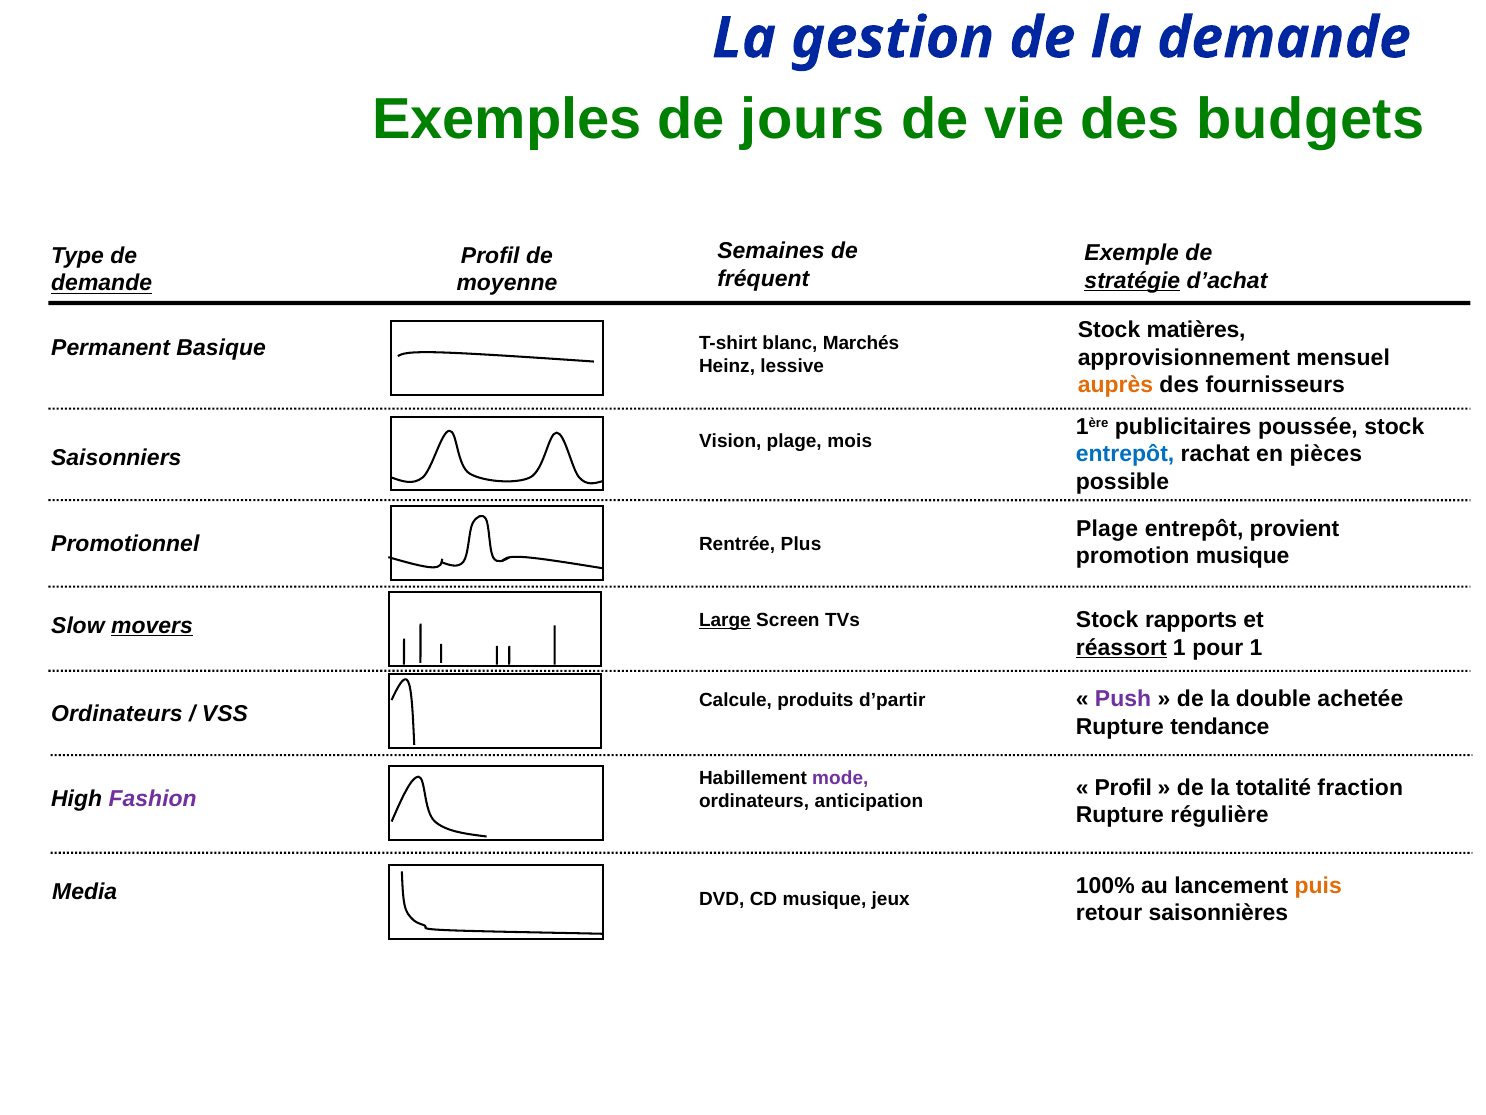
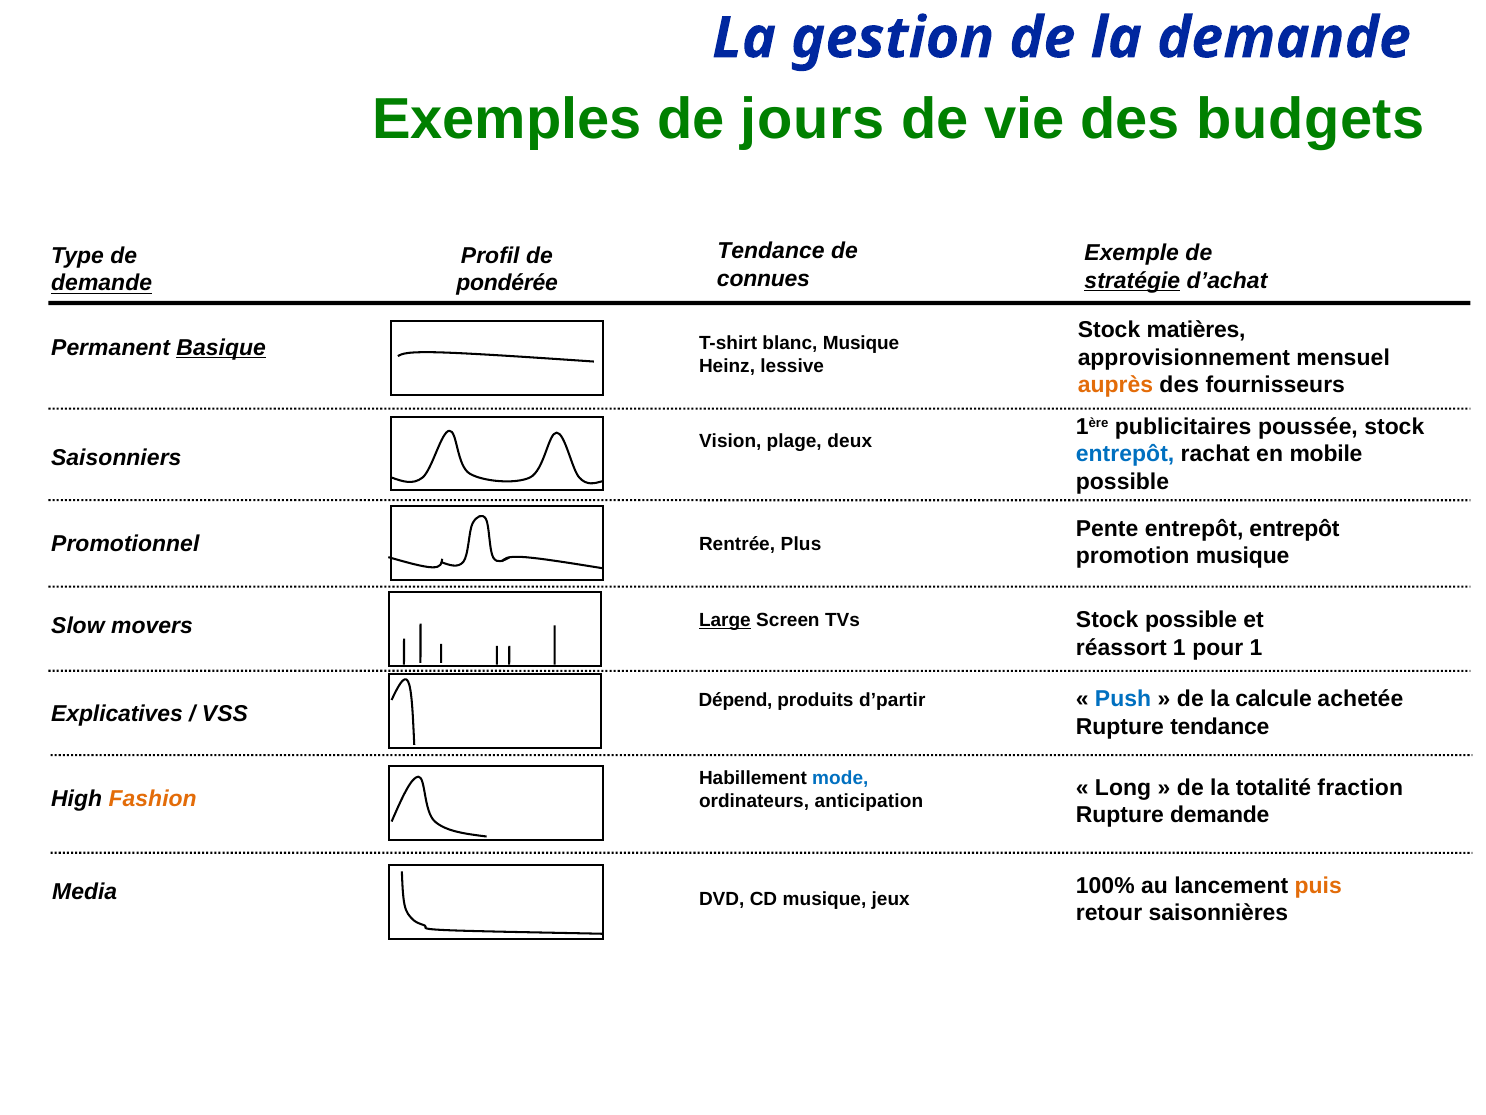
Semaines at (771, 251): Semaines -> Tendance
fréquent: fréquent -> connues
moyenne: moyenne -> pondérée
blanc Marchés: Marchés -> Musique
Basique underline: none -> present
mois: mois -> deux
pièces: pièces -> mobile
Plage at (1107, 528): Plage -> Pente
entrepôt provient: provient -> entrepôt
Stock rapports: rapports -> possible
movers underline: present -> none
réassort underline: present -> none
Push colour: purple -> blue
double: double -> calcule
Calcule: Calcule -> Dépend
Ordinateurs at (117, 714): Ordinateurs -> Explicatives
mode colour: purple -> blue
Profil at (1123, 787): Profil -> Long
Fashion colour: purple -> orange
Rupture régulière: régulière -> demande
